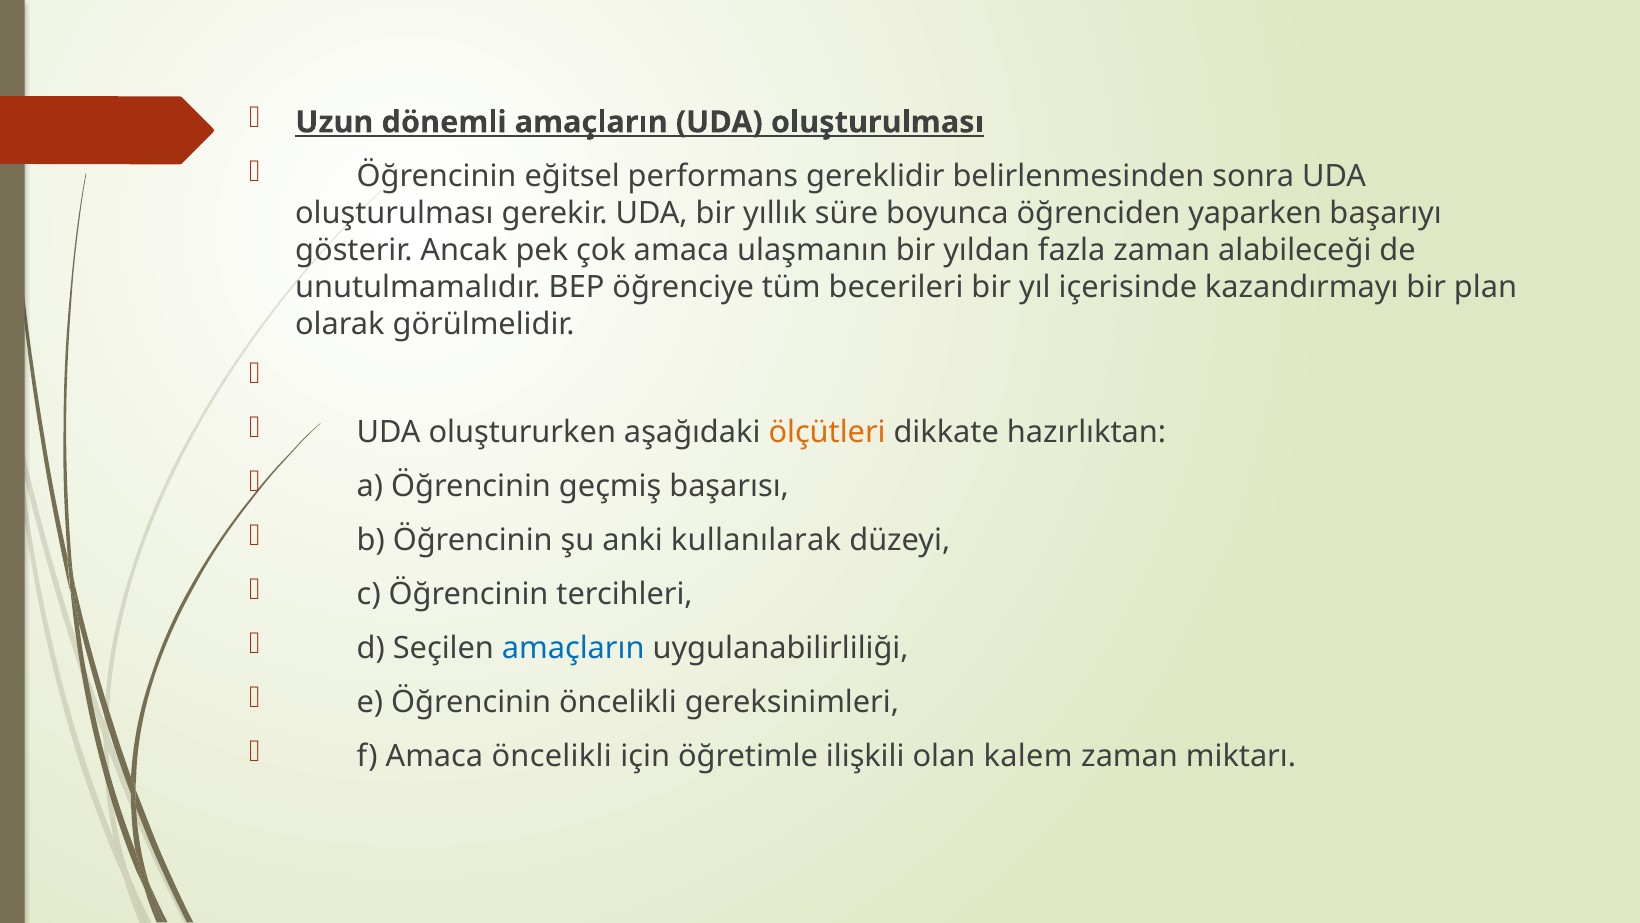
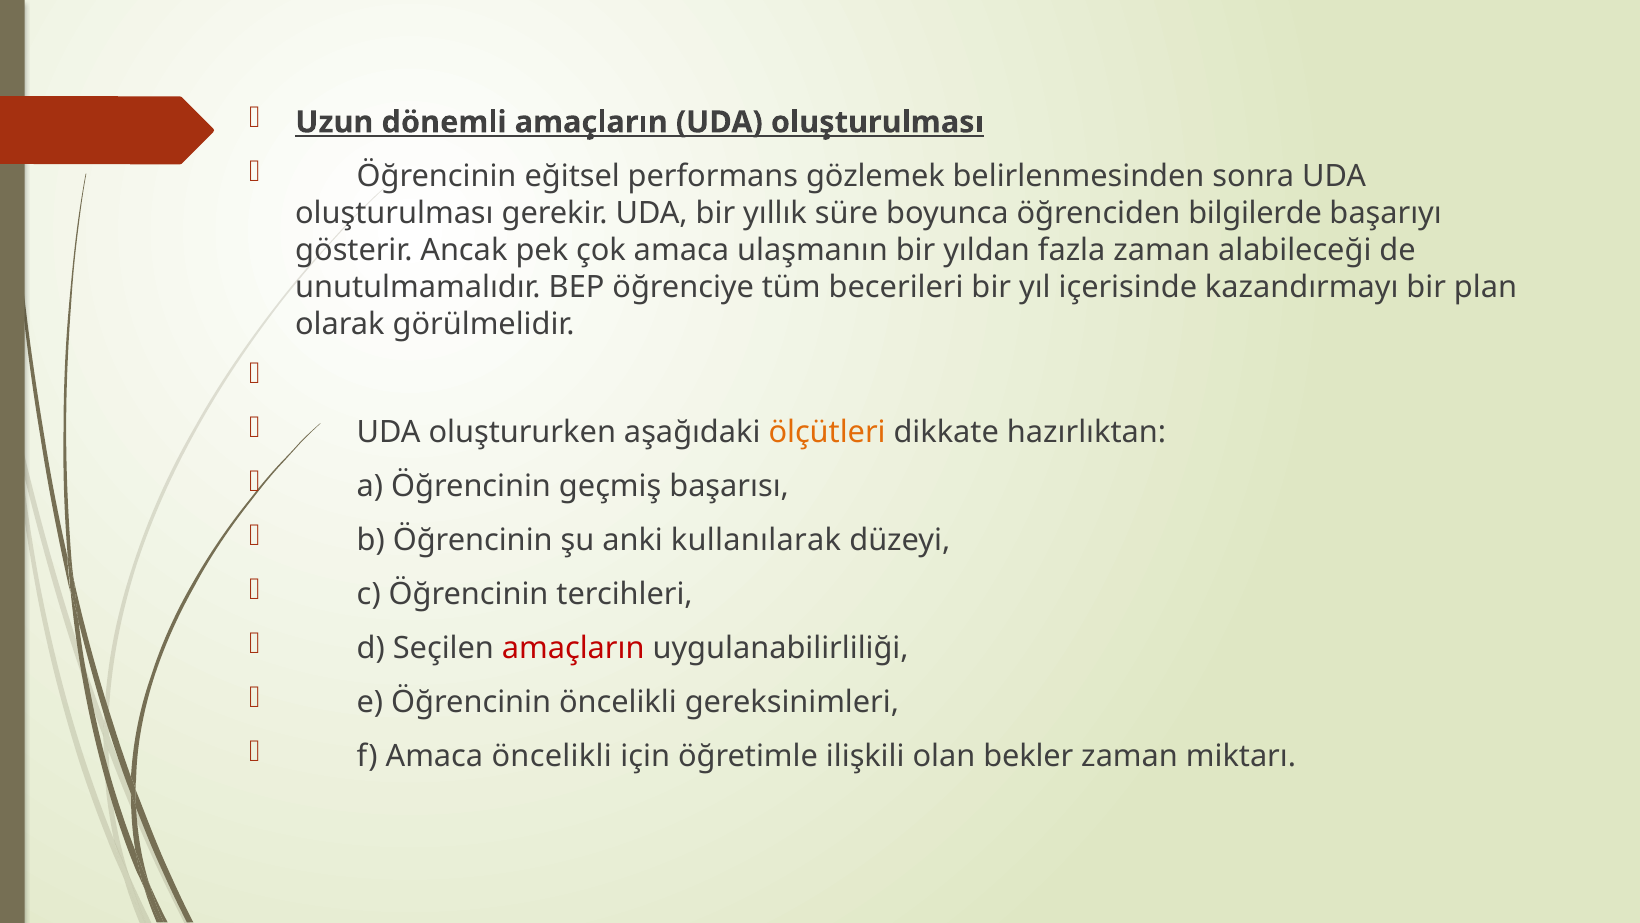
gereklidir: gereklidir -> gözlemek
yaparken: yaparken -> bilgilerde
amaçların at (573, 648) colour: blue -> red
kalem: kalem -> bekler
